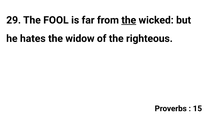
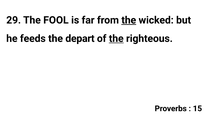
hates: hates -> feeds
widow: widow -> depart
the at (116, 38) underline: none -> present
